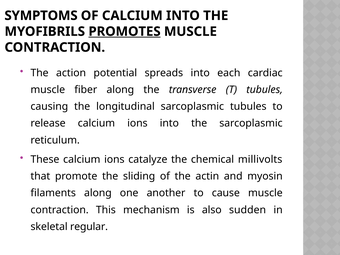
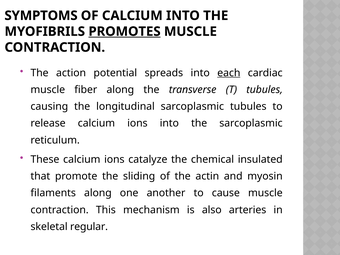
each underline: none -> present
millivolts: millivolts -> insulated
sudden: sudden -> arteries
